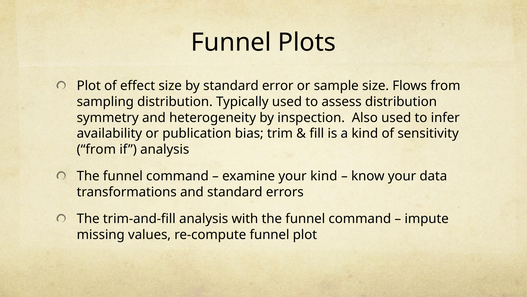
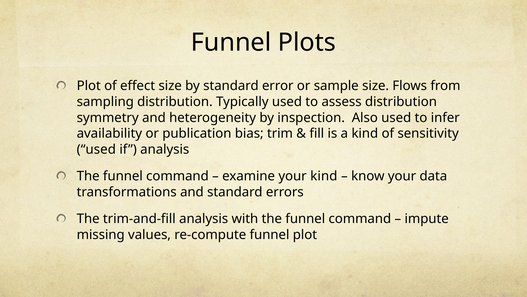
from at (96, 149): from -> used
